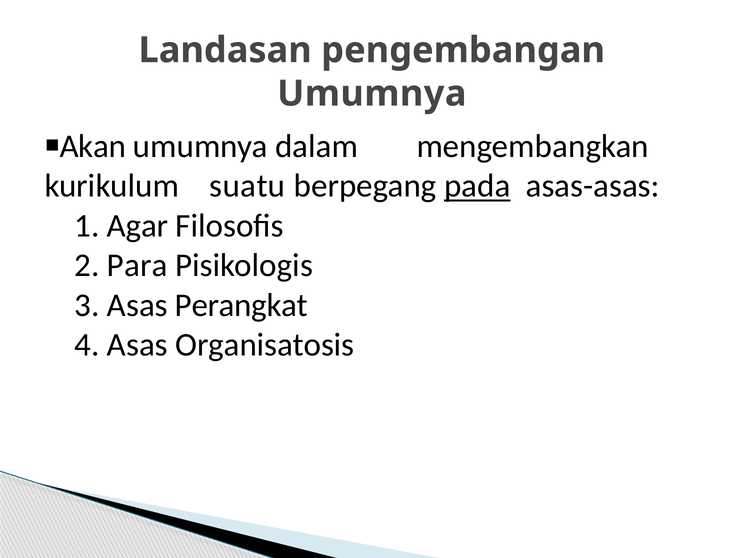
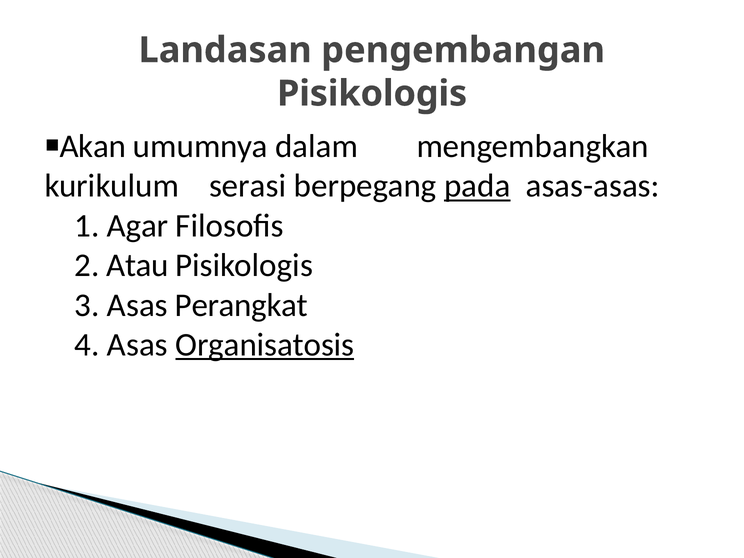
Umumnya at (372, 94): Umumnya -> Pisikologis
suatu: suatu -> serasi
Para: Para -> Atau
Organisatosis underline: none -> present
